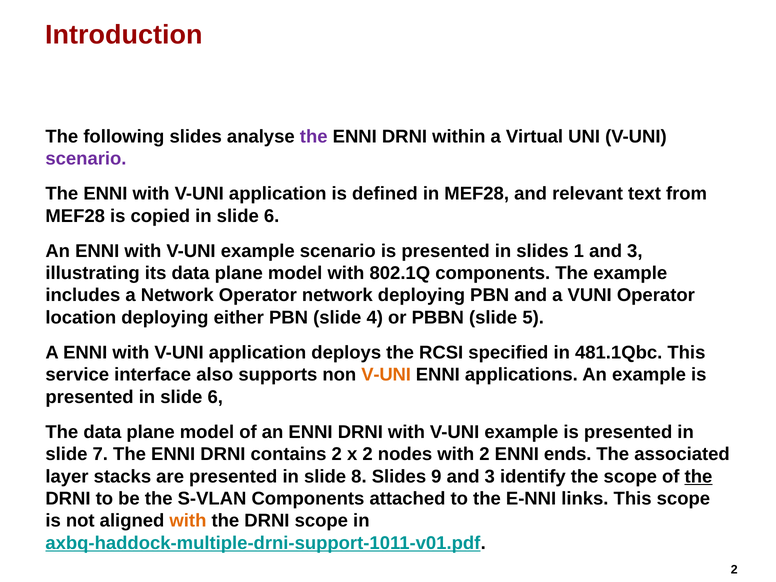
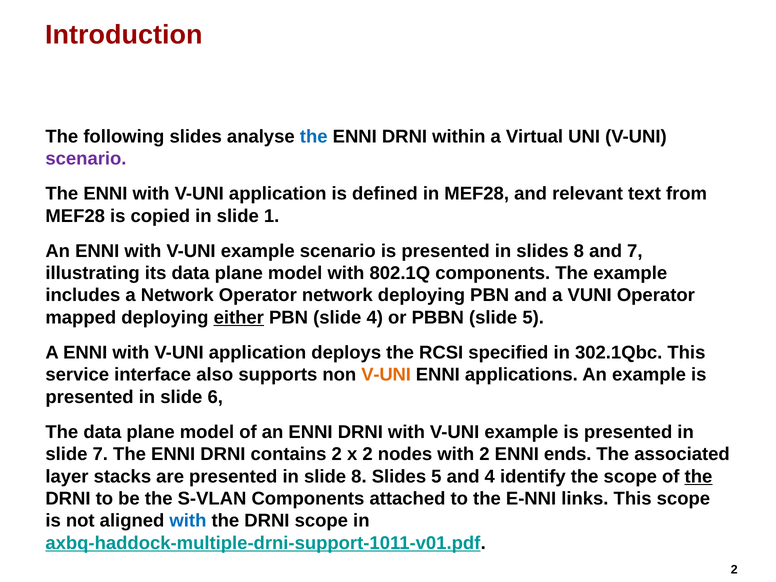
the at (314, 136) colour: purple -> blue
copied in slide 6: 6 -> 1
slides 1: 1 -> 8
3 at (635, 251): 3 -> 7
location: location -> mapped
either underline: none -> present
481.1Qbc: 481.1Qbc -> 302.1Qbc
Slides 9: 9 -> 5
3 at (490, 476): 3 -> 4
with at (188, 521) colour: orange -> blue
